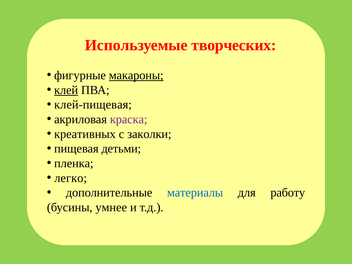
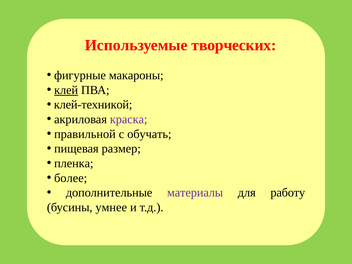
макароны underline: present -> none
клей-пищевая: клей-пищевая -> клей-техникой
креативных: креативных -> правильной
заколки: заколки -> обучать
детьми: детьми -> размер
легко: легко -> более
материалы colour: blue -> purple
